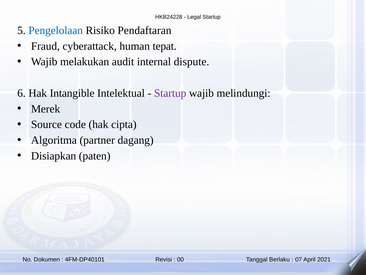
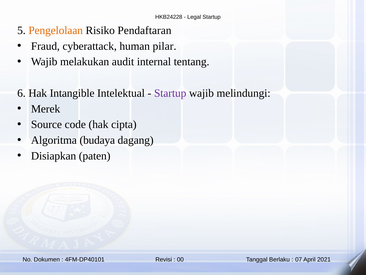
Pengelolaan colour: blue -> orange
tepat: tepat -> pilar
dispute: dispute -> tentang
partner: partner -> budaya
